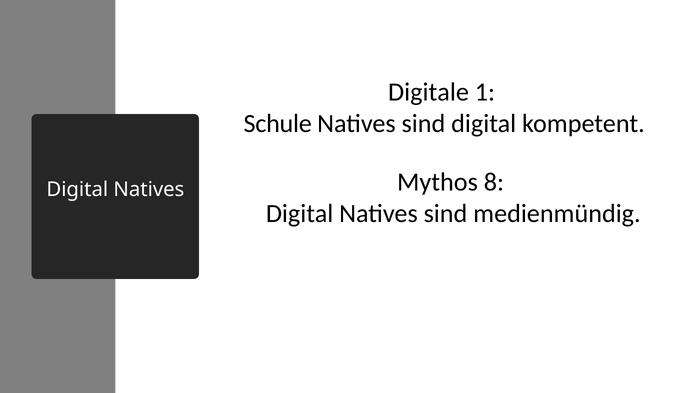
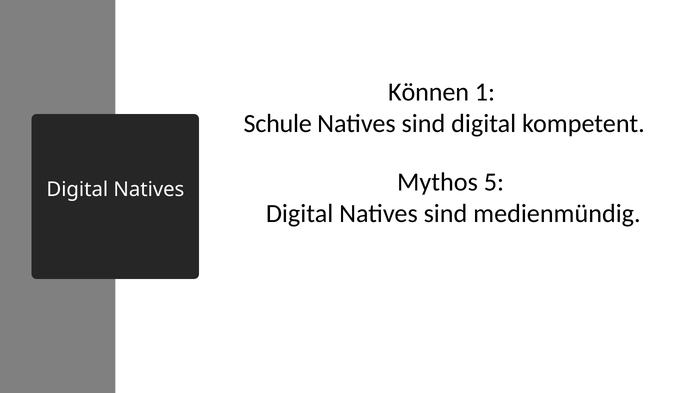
Digitale: Digitale -> Können
8: 8 -> 5
